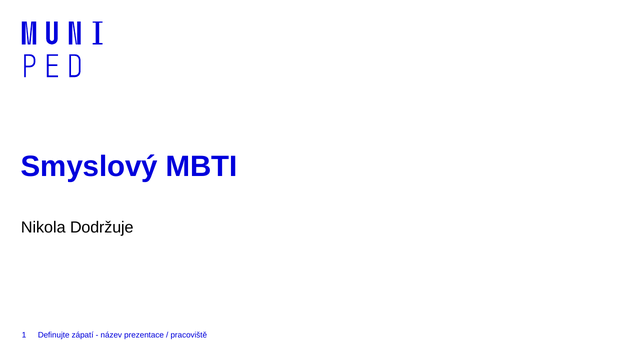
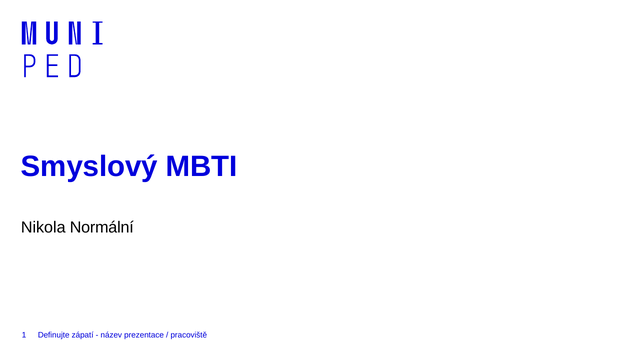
Dodržuje: Dodržuje -> Normální
